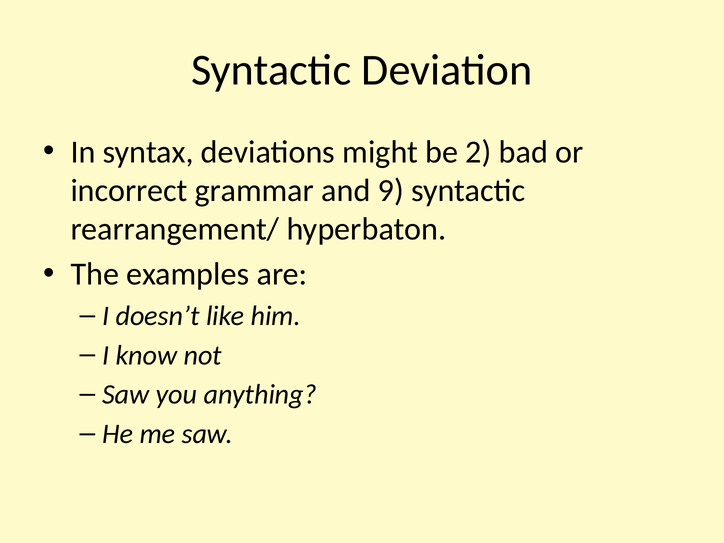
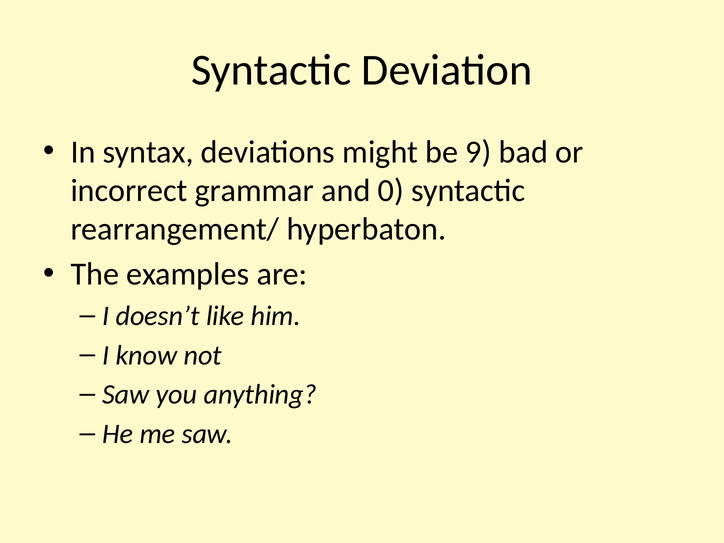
2: 2 -> 9
9: 9 -> 0
